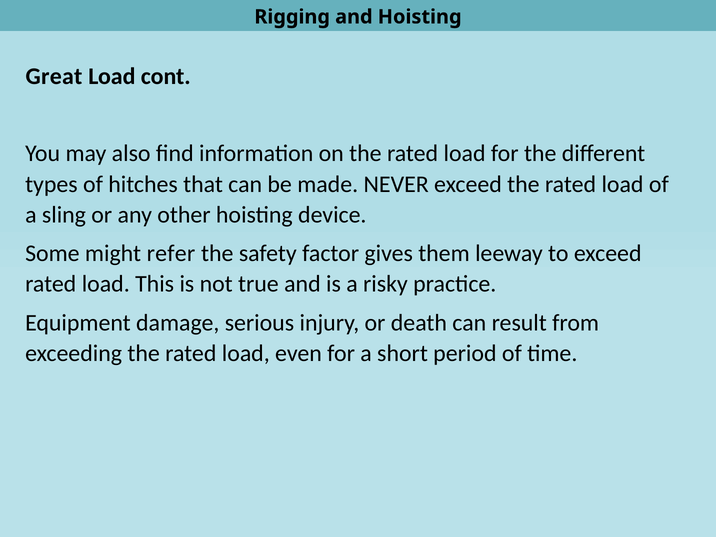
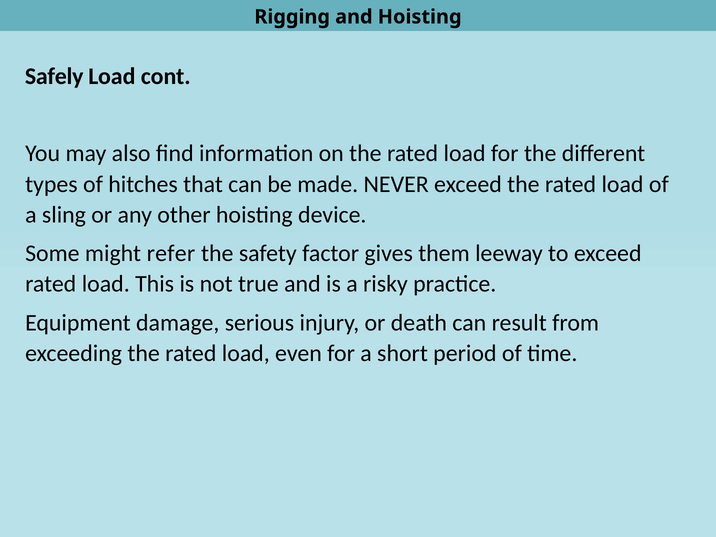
Great: Great -> Safely
